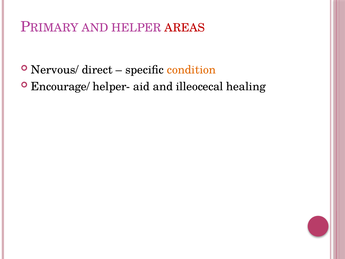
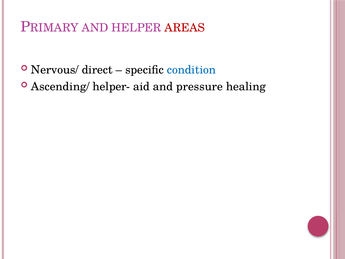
condition colour: orange -> blue
Encourage/: Encourage/ -> Ascending/
illeocecal: illeocecal -> pressure
